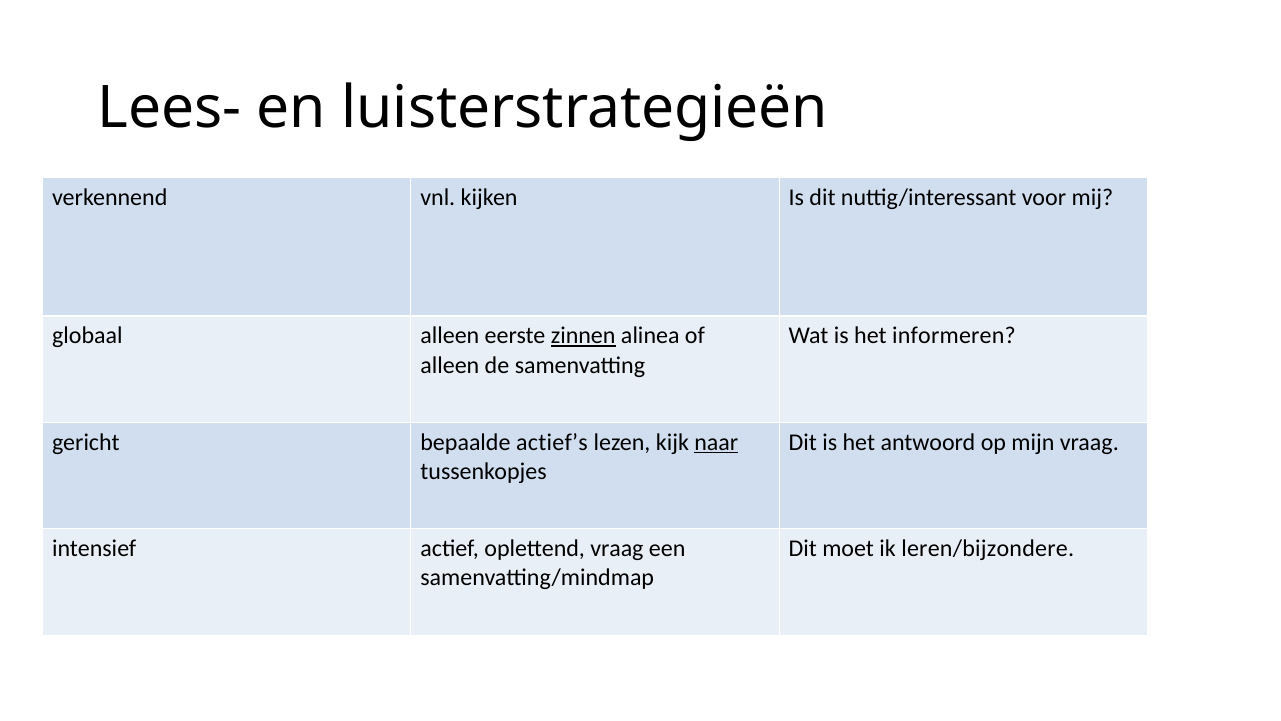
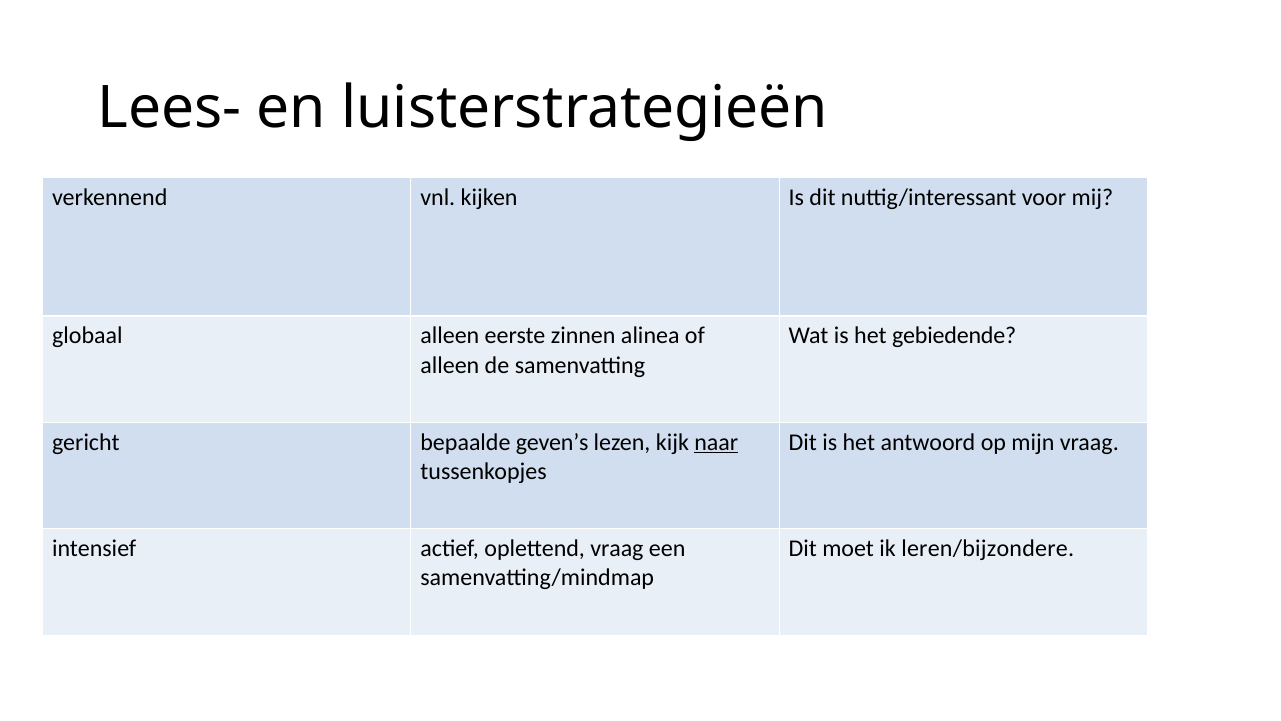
zinnen underline: present -> none
informeren: informeren -> gebiedende
actief’s: actief’s -> geven’s
